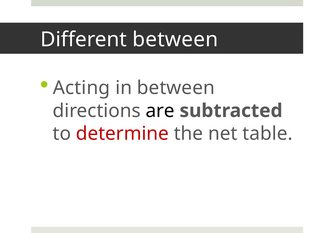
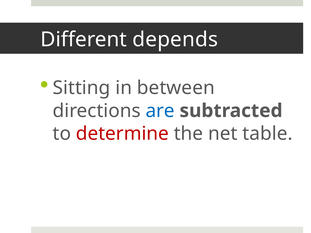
Different between: between -> depends
Acting: Acting -> Sitting
are colour: black -> blue
